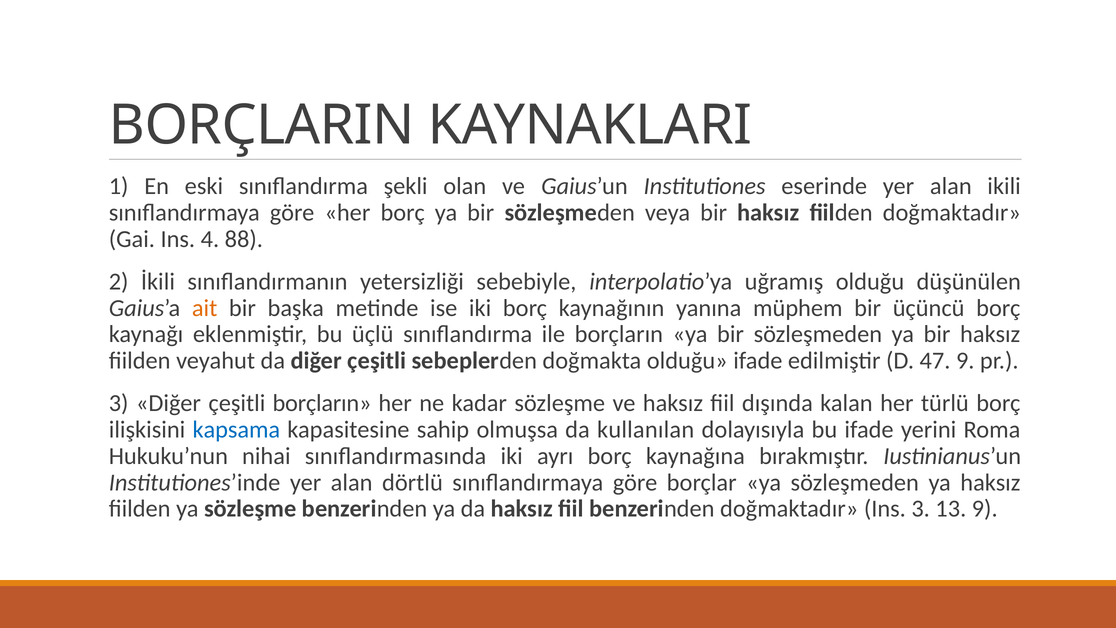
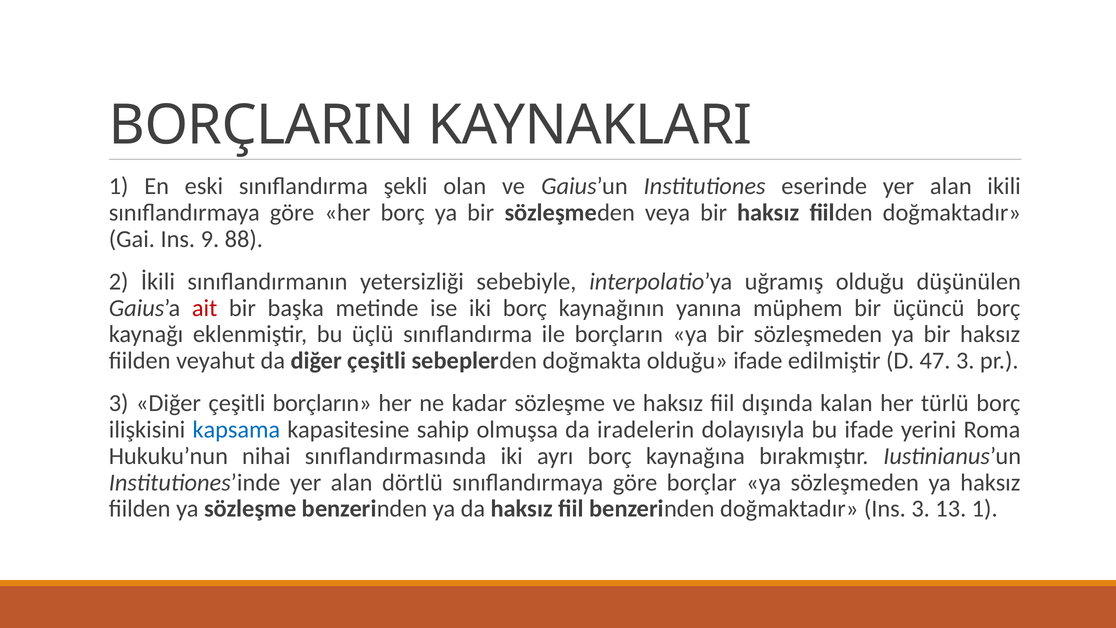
4: 4 -> 9
ait colour: orange -> red
47 9: 9 -> 3
kullanılan: kullanılan -> iradelerin
13 9: 9 -> 1
